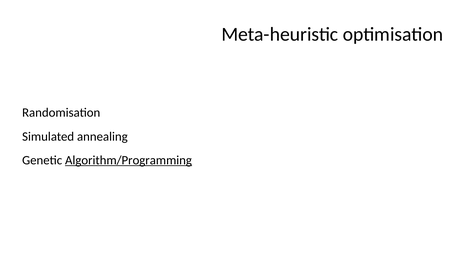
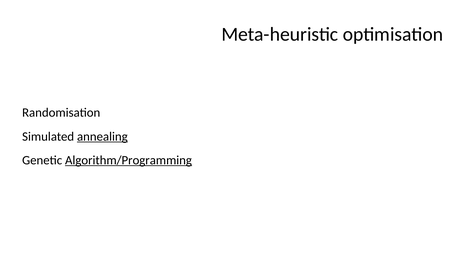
annealing underline: none -> present
